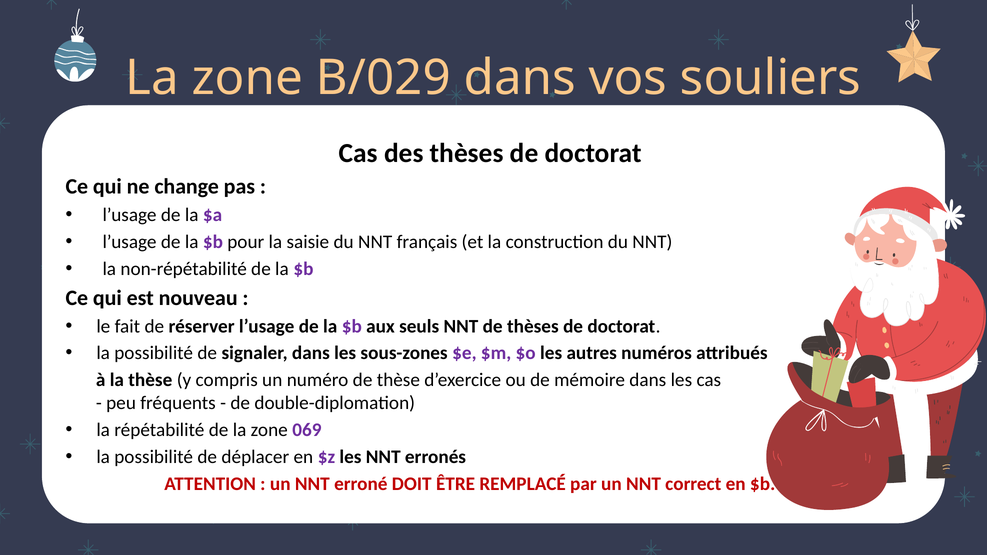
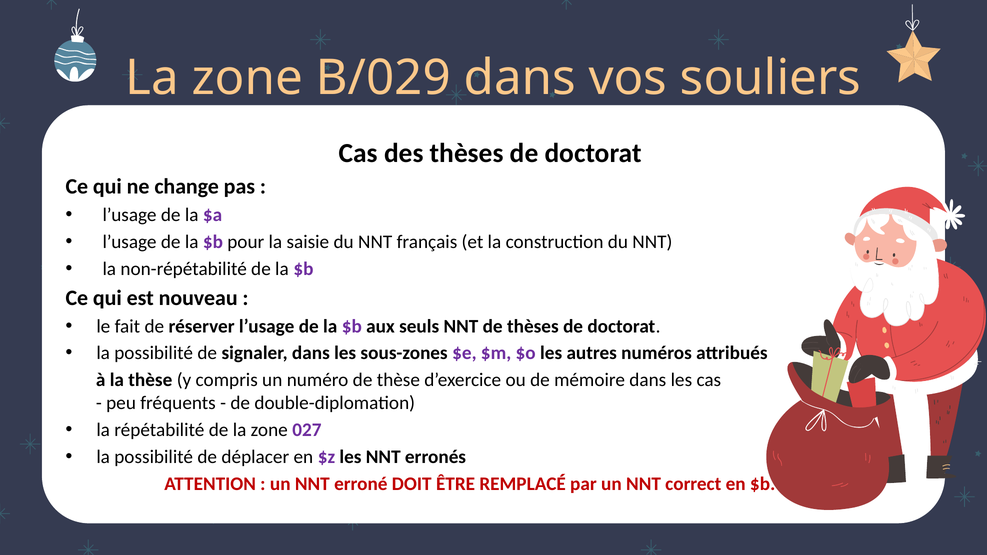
069: 069 -> 027
